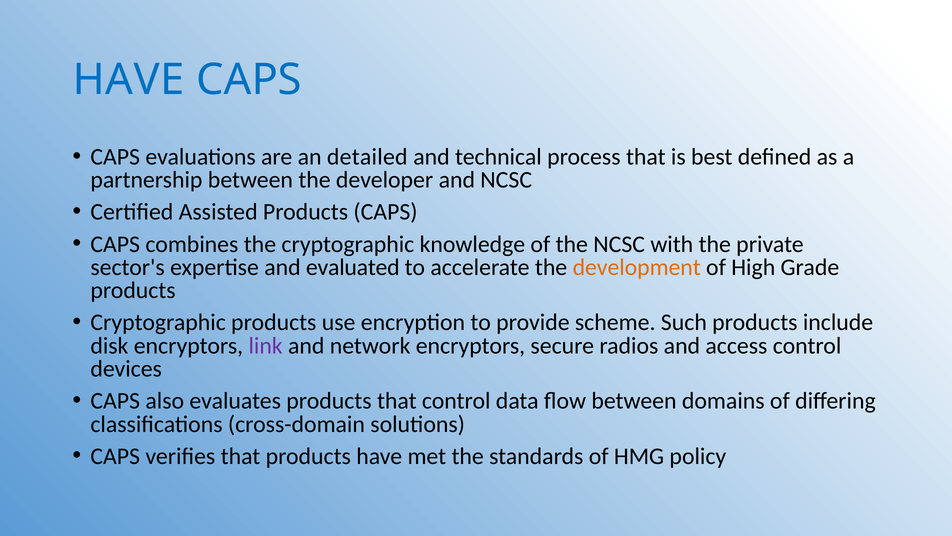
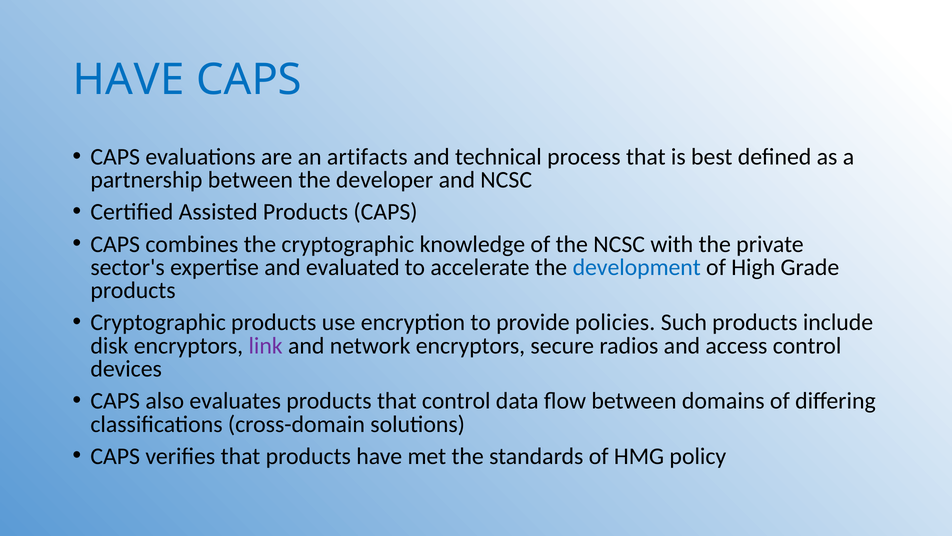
detailed: detailed -> artifacts
development colour: orange -> blue
scheme: scheme -> policies
